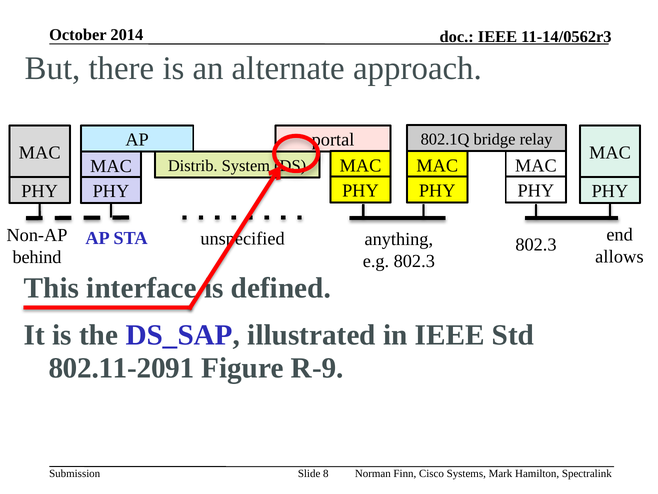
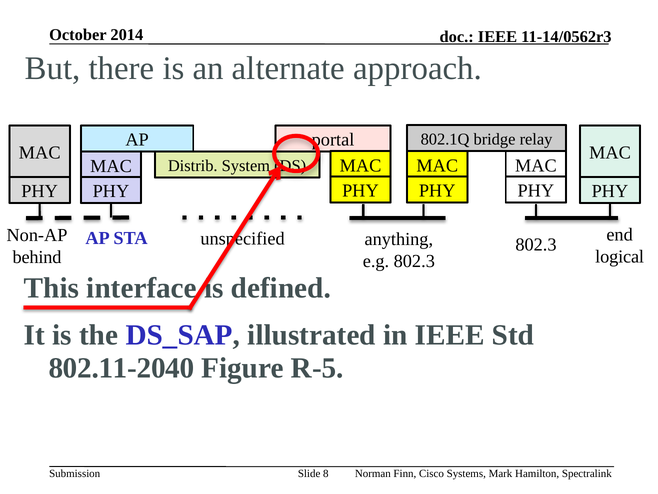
allows: allows -> logical
802.11-2091: 802.11-2091 -> 802.11-2040
R-9: R-9 -> R-5
